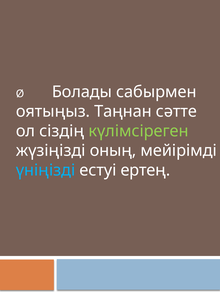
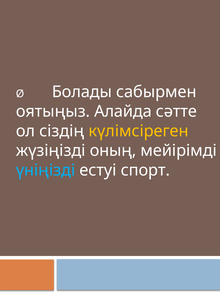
Таңнан: Таңнан -> Алайда
күлімсіреген colour: light green -> yellow
ертең: ертең -> спорт
